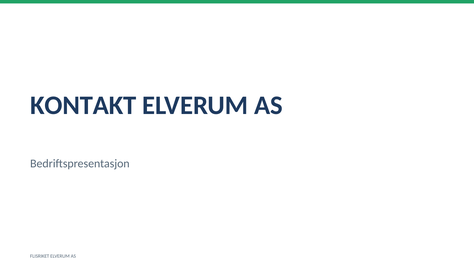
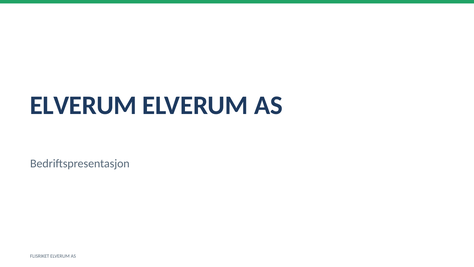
KONTAKT at (83, 105): KONTAKT -> ELVERUM
